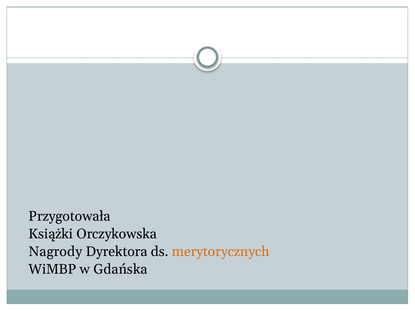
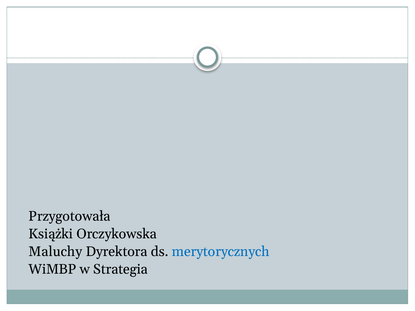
Nagrody: Nagrody -> Maluchy
merytorycznych colour: orange -> blue
Gdańska: Gdańska -> Strategia
